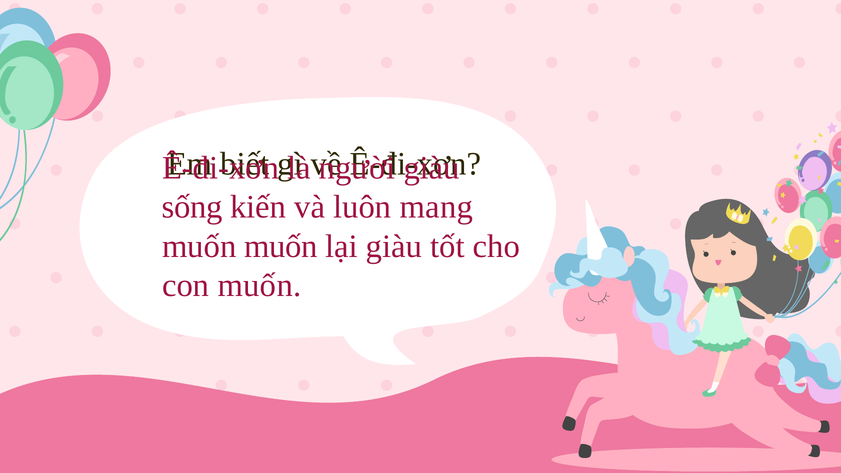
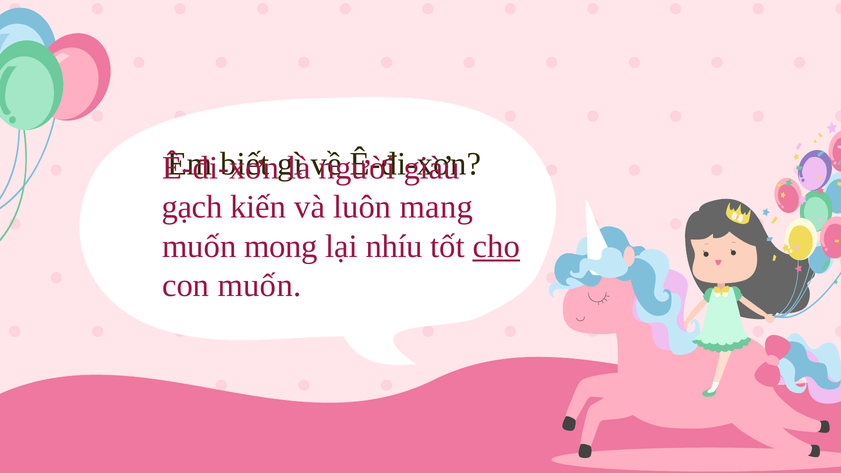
sống: sống -> gạch
muốn muốn: muốn -> mong
lại giàu: giàu -> nhíu
cho underline: none -> present
